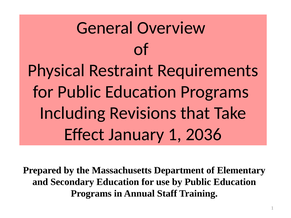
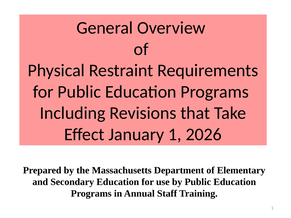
2036: 2036 -> 2026
